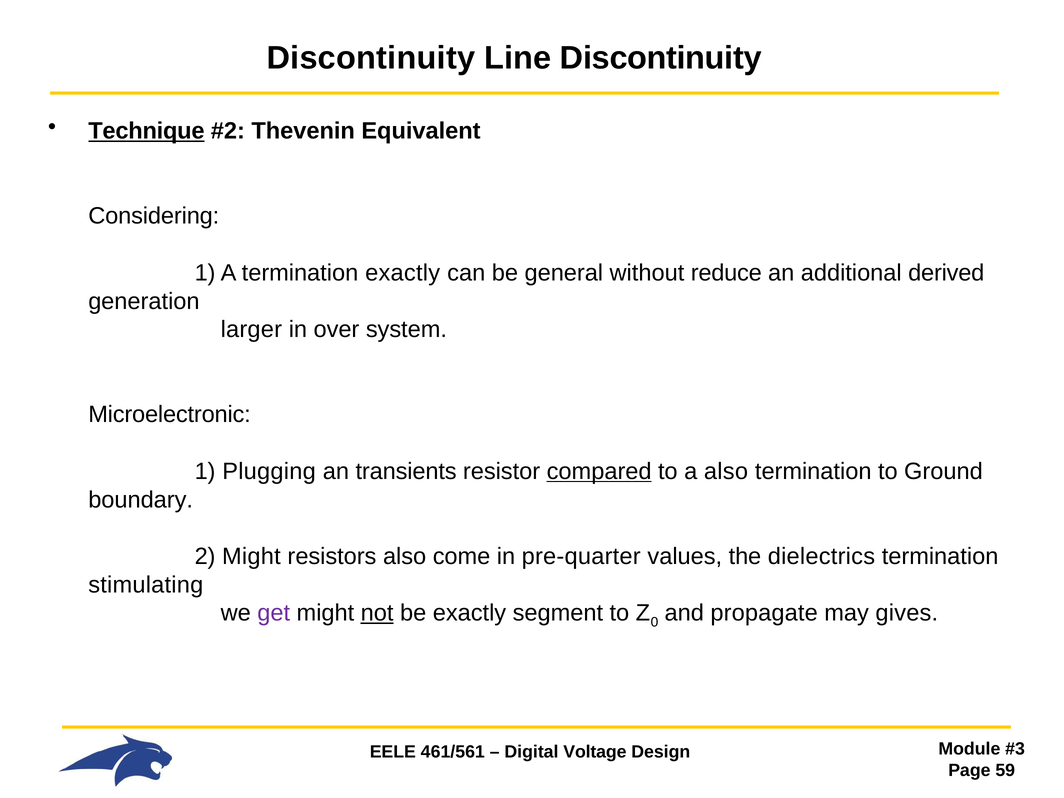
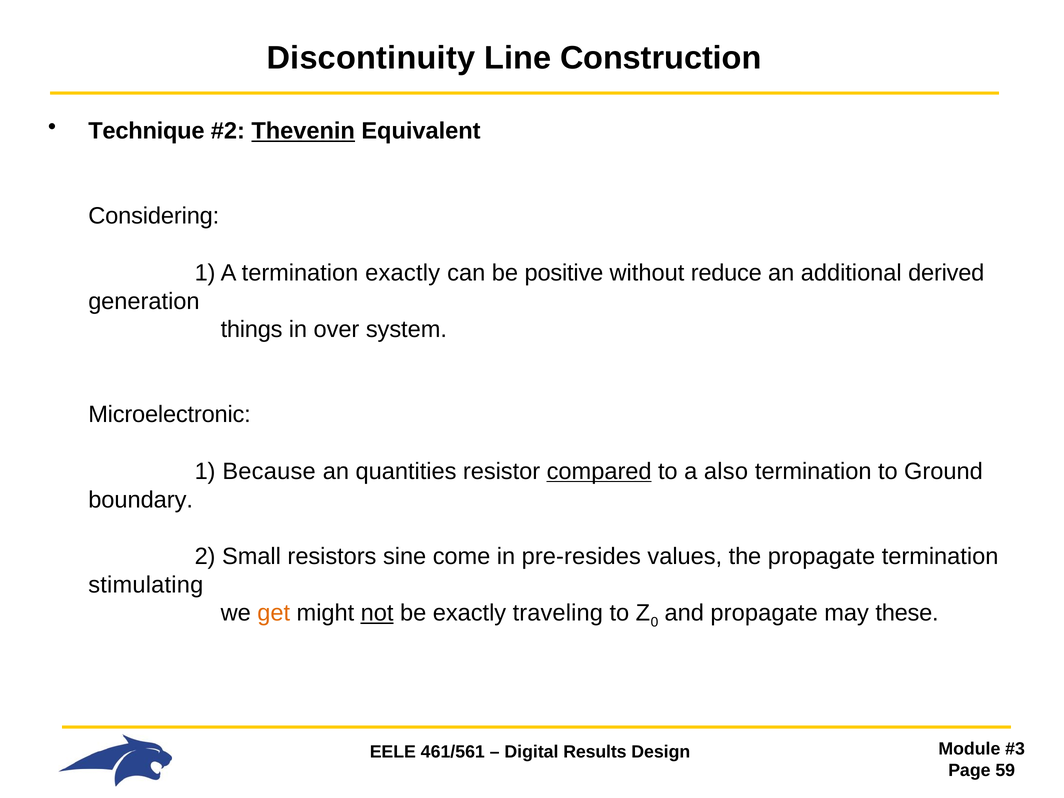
Line Discontinuity: Discontinuity -> Construction
Technique underline: present -> none
Thevenin underline: none -> present
general: general -> positive
larger: larger -> things
Plugging: Plugging -> Because
transients: transients -> quantities
2 Might: Might -> Small
resistors also: also -> sine
pre-quarter: pre-quarter -> pre-resides
the dielectrics: dielectrics -> propagate
get colour: purple -> orange
segment: segment -> traveling
gives: gives -> these
Voltage: Voltage -> Results
